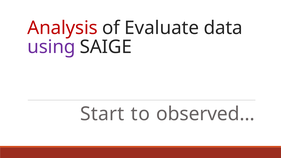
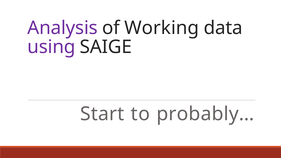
Analysis colour: red -> purple
Evaluate: Evaluate -> Working
observed…: observed… -> probably…
